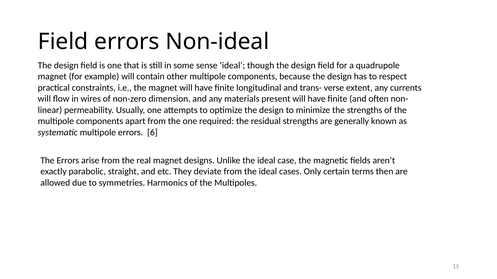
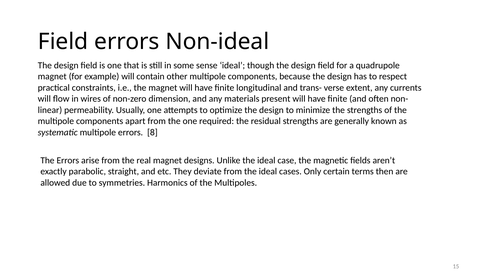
6: 6 -> 8
